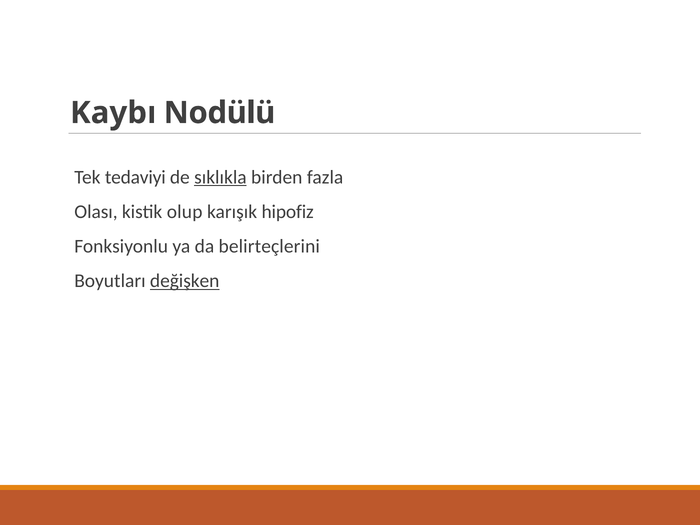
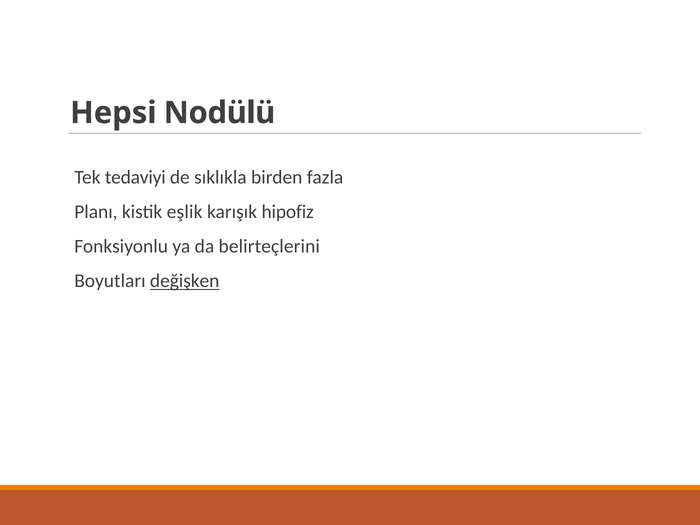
Kaybı: Kaybı -> Hepsi
sıklıkla underline: present -> none
Olası: Olası -> Planı
olup: olup -> eşlik
